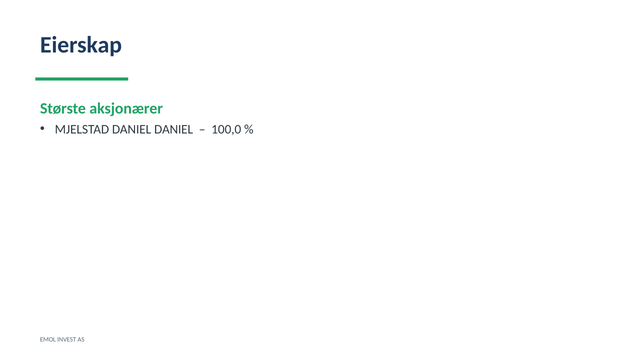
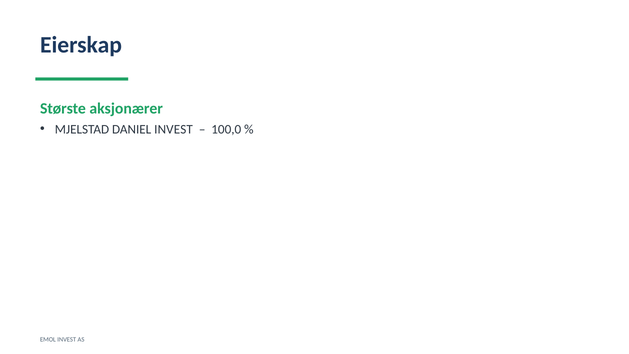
DANIEL DANIEL: DANIEL -> INVEST
